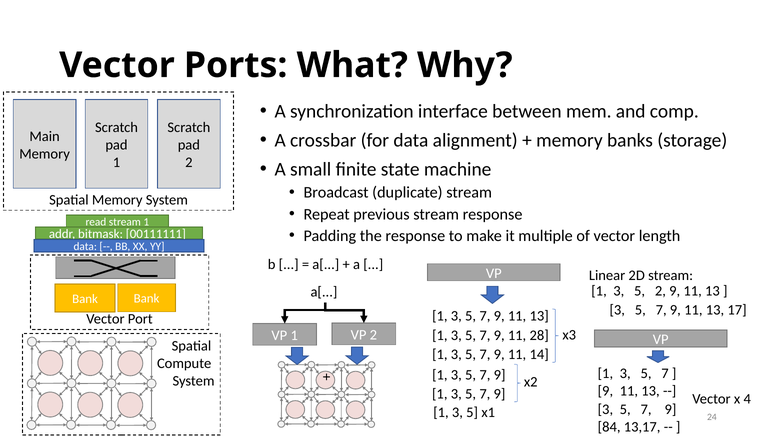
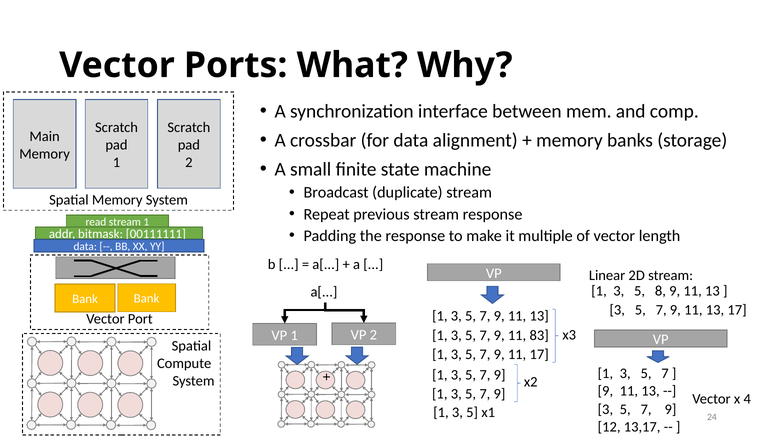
5 2: 2 -> 8
28: 28 -> 83
11 14: 14 -> 17
84: 84 -> 12
